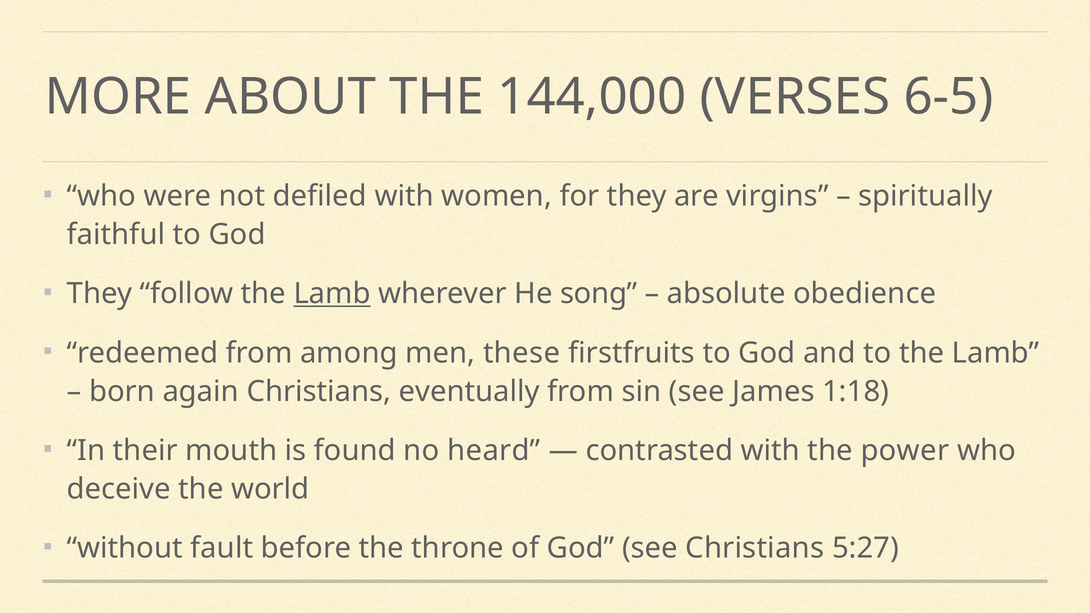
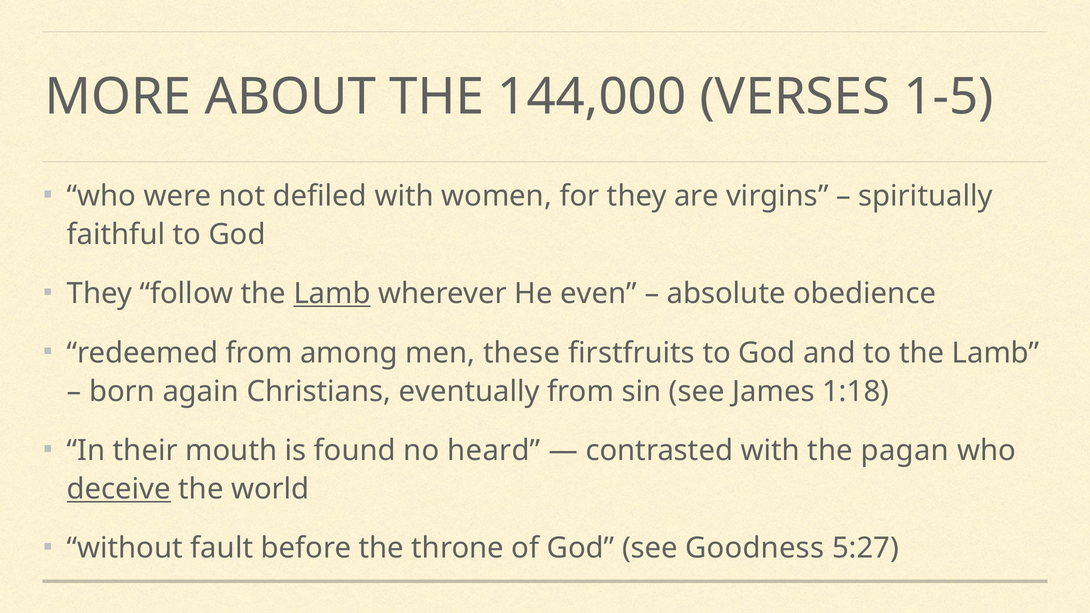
6-5: 6-5 -> 1-5
song: song -> even
power: power -> pagan
deceive underline: none -> present
see Christians: Christians -> Goodness
